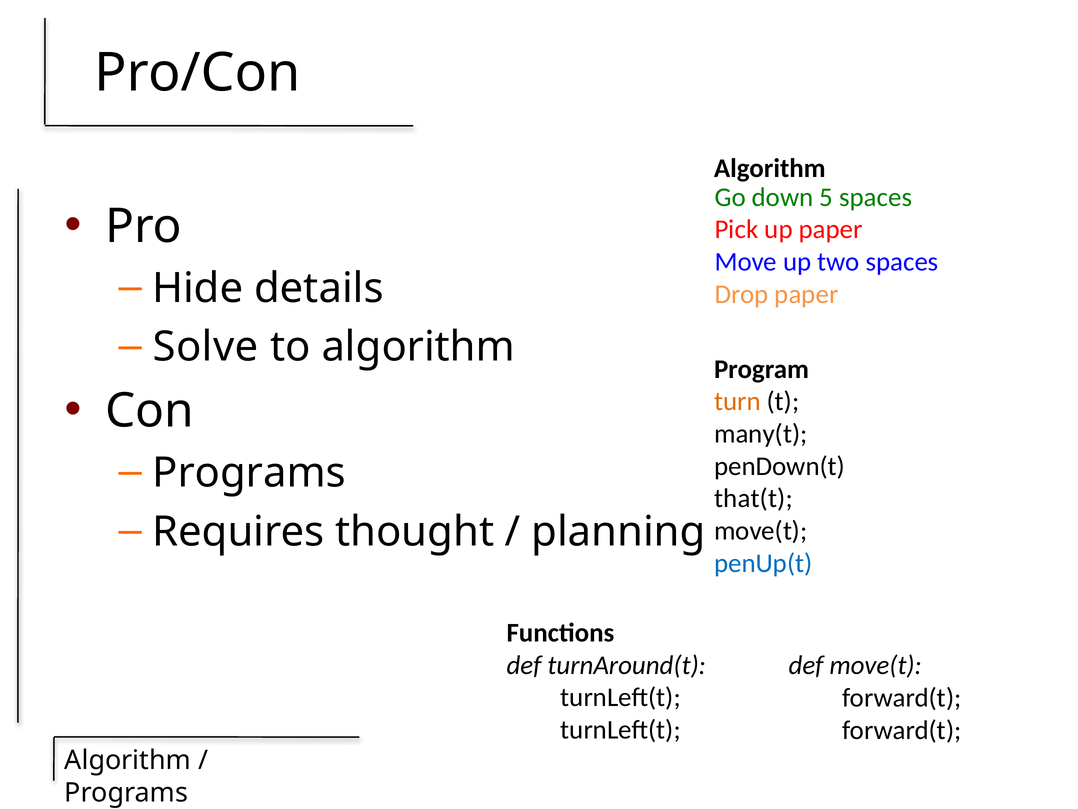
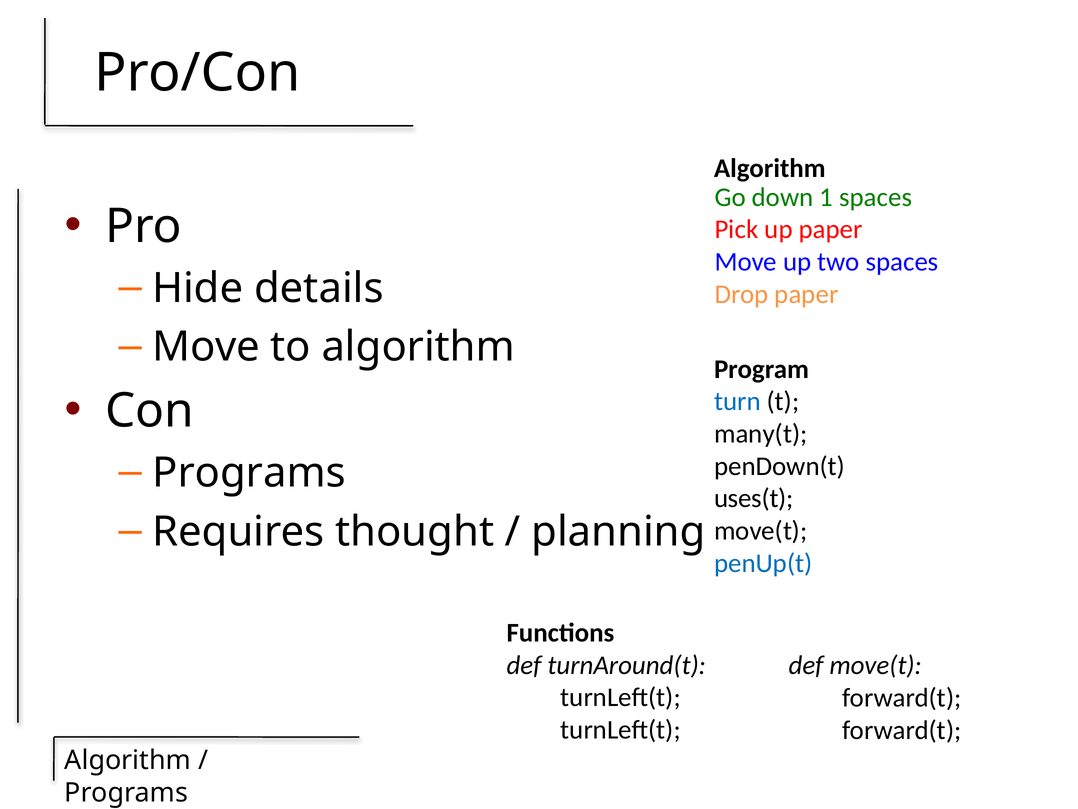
5: 5 -> 1
Solve at (206, 347): Solve -> Move
turn colour: orange -> blue
that(t: that(t -> uses(t
